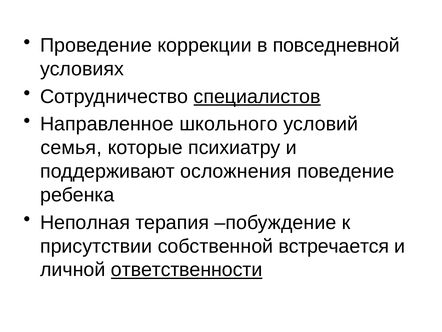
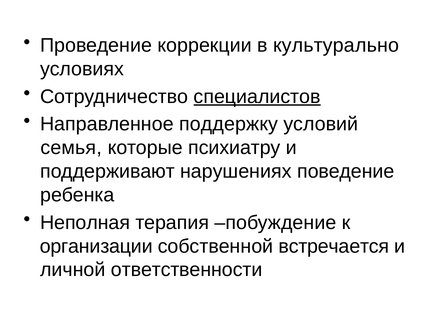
повседневной: повседневной -> культурально
школьного: школьного -> поддержку
осложнения: осложнения -> нарушениях
присутствии: присутствии -> организации
ответственности underline: present -> none
